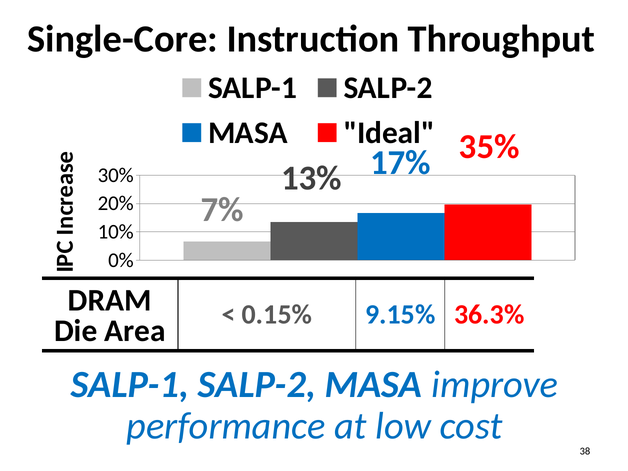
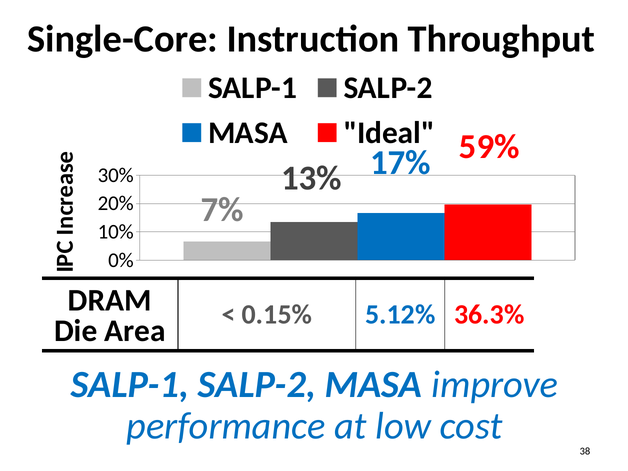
35%: 35% -> 59%
9.15%: 9.15% -> 5.12%
